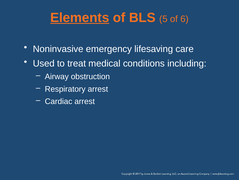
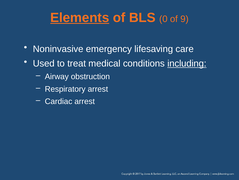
5: 5 -> 0
6: 6 -> 9
including underline: none -> present
